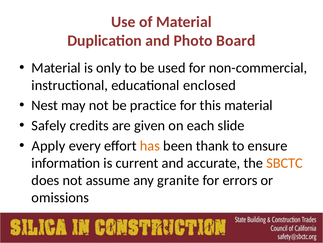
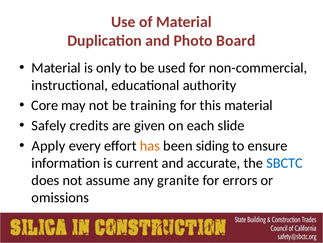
enclosed: enclosed -> authority
Nest: Nest -> Core
practice: practice -> training
thank: thank -> siding
SBCTC colour: orange -> blue
